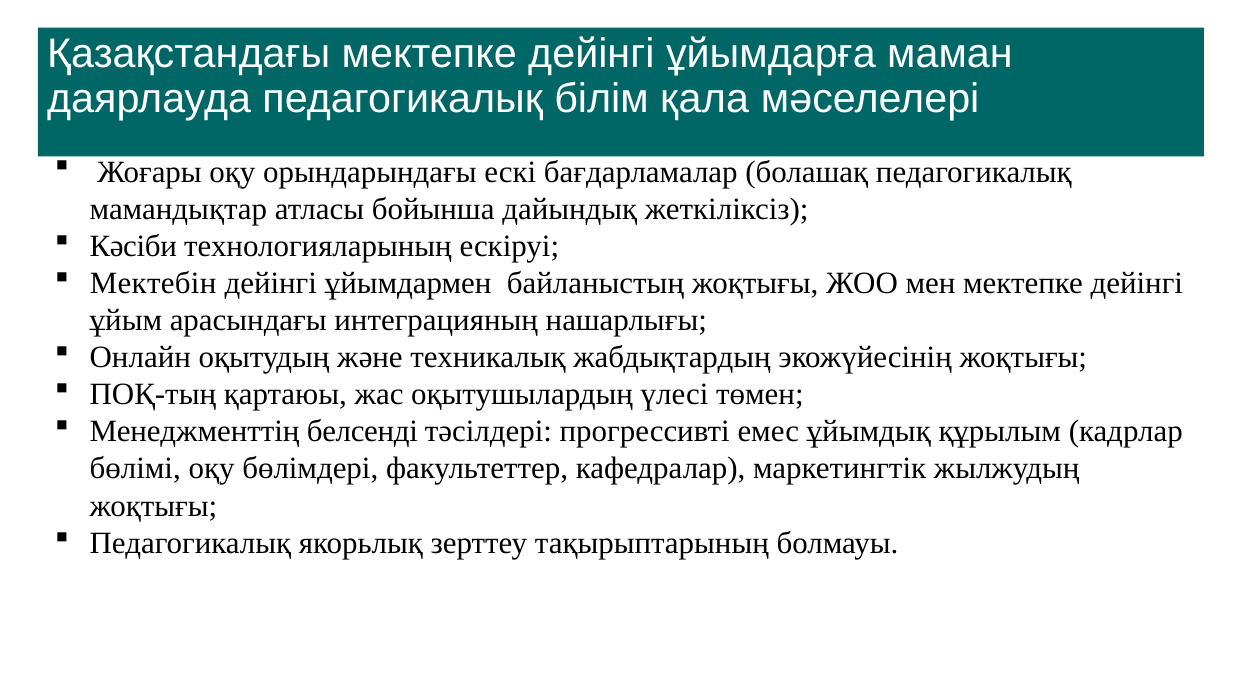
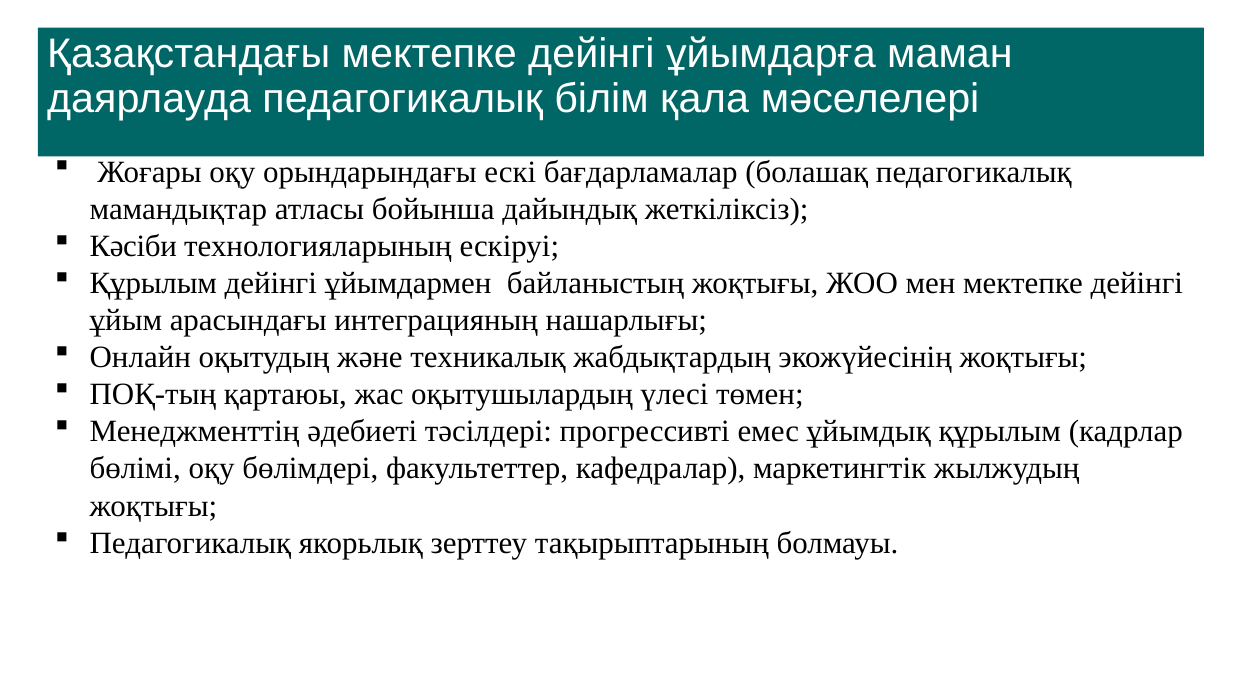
Мектебін at (153, 283): Мектебін -> Құрылым
белсенді: белсенді -> әдебиеті
